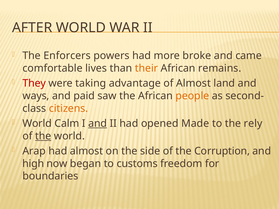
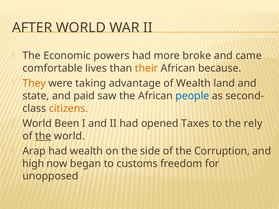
Enforcers: Enforcers -> Economic
remains: remains -> because
They colour: red -> orange
of Almost: Almost -> Wealth
ways: ways -> state
people colour: orange -> blue
Calm: Calm -> Been
and at (98, 124) underline: present -> none
Made: Made -> Taxes
had almost: almost -> wealth
boundaries: boundaries -> unopposed
